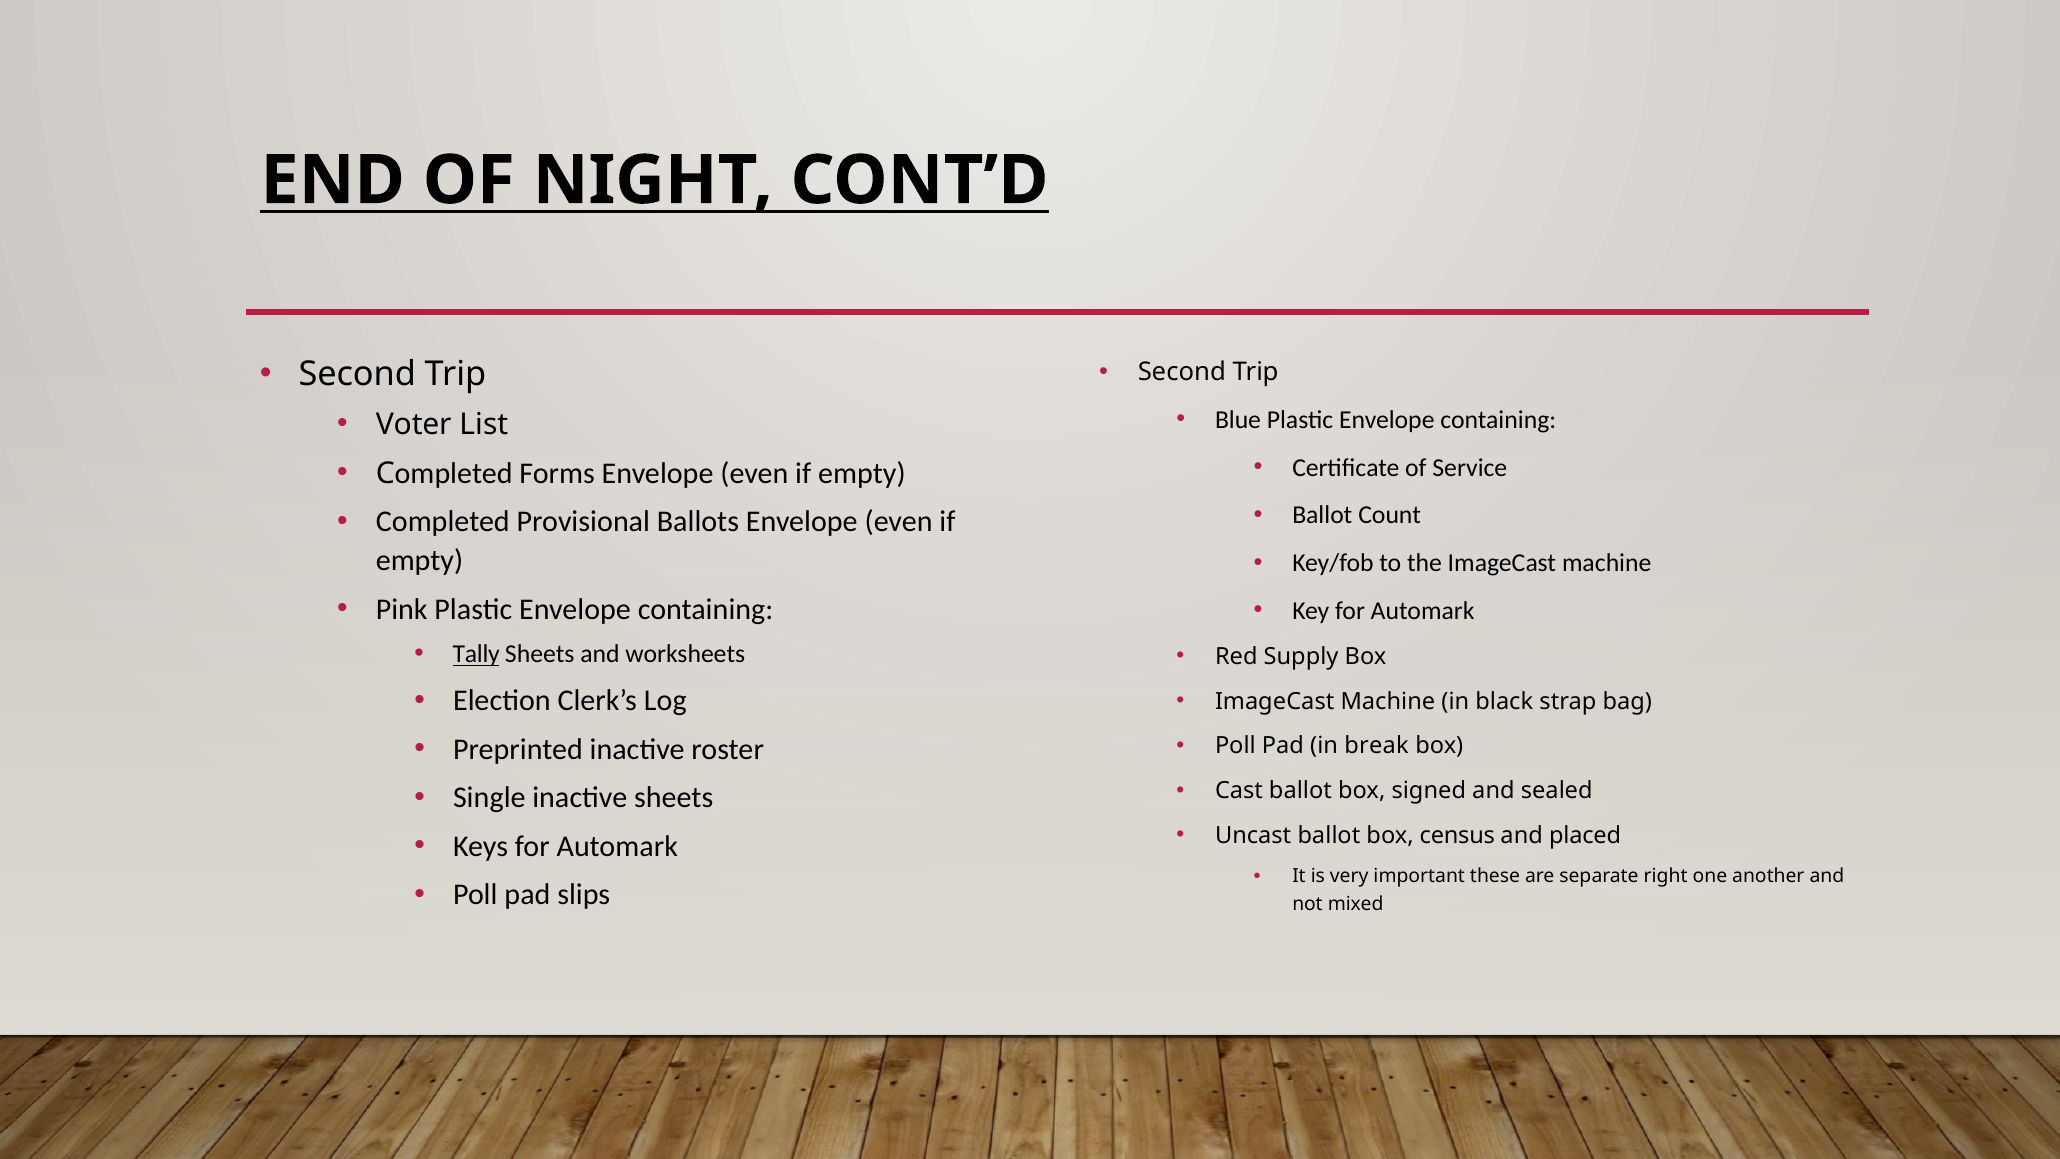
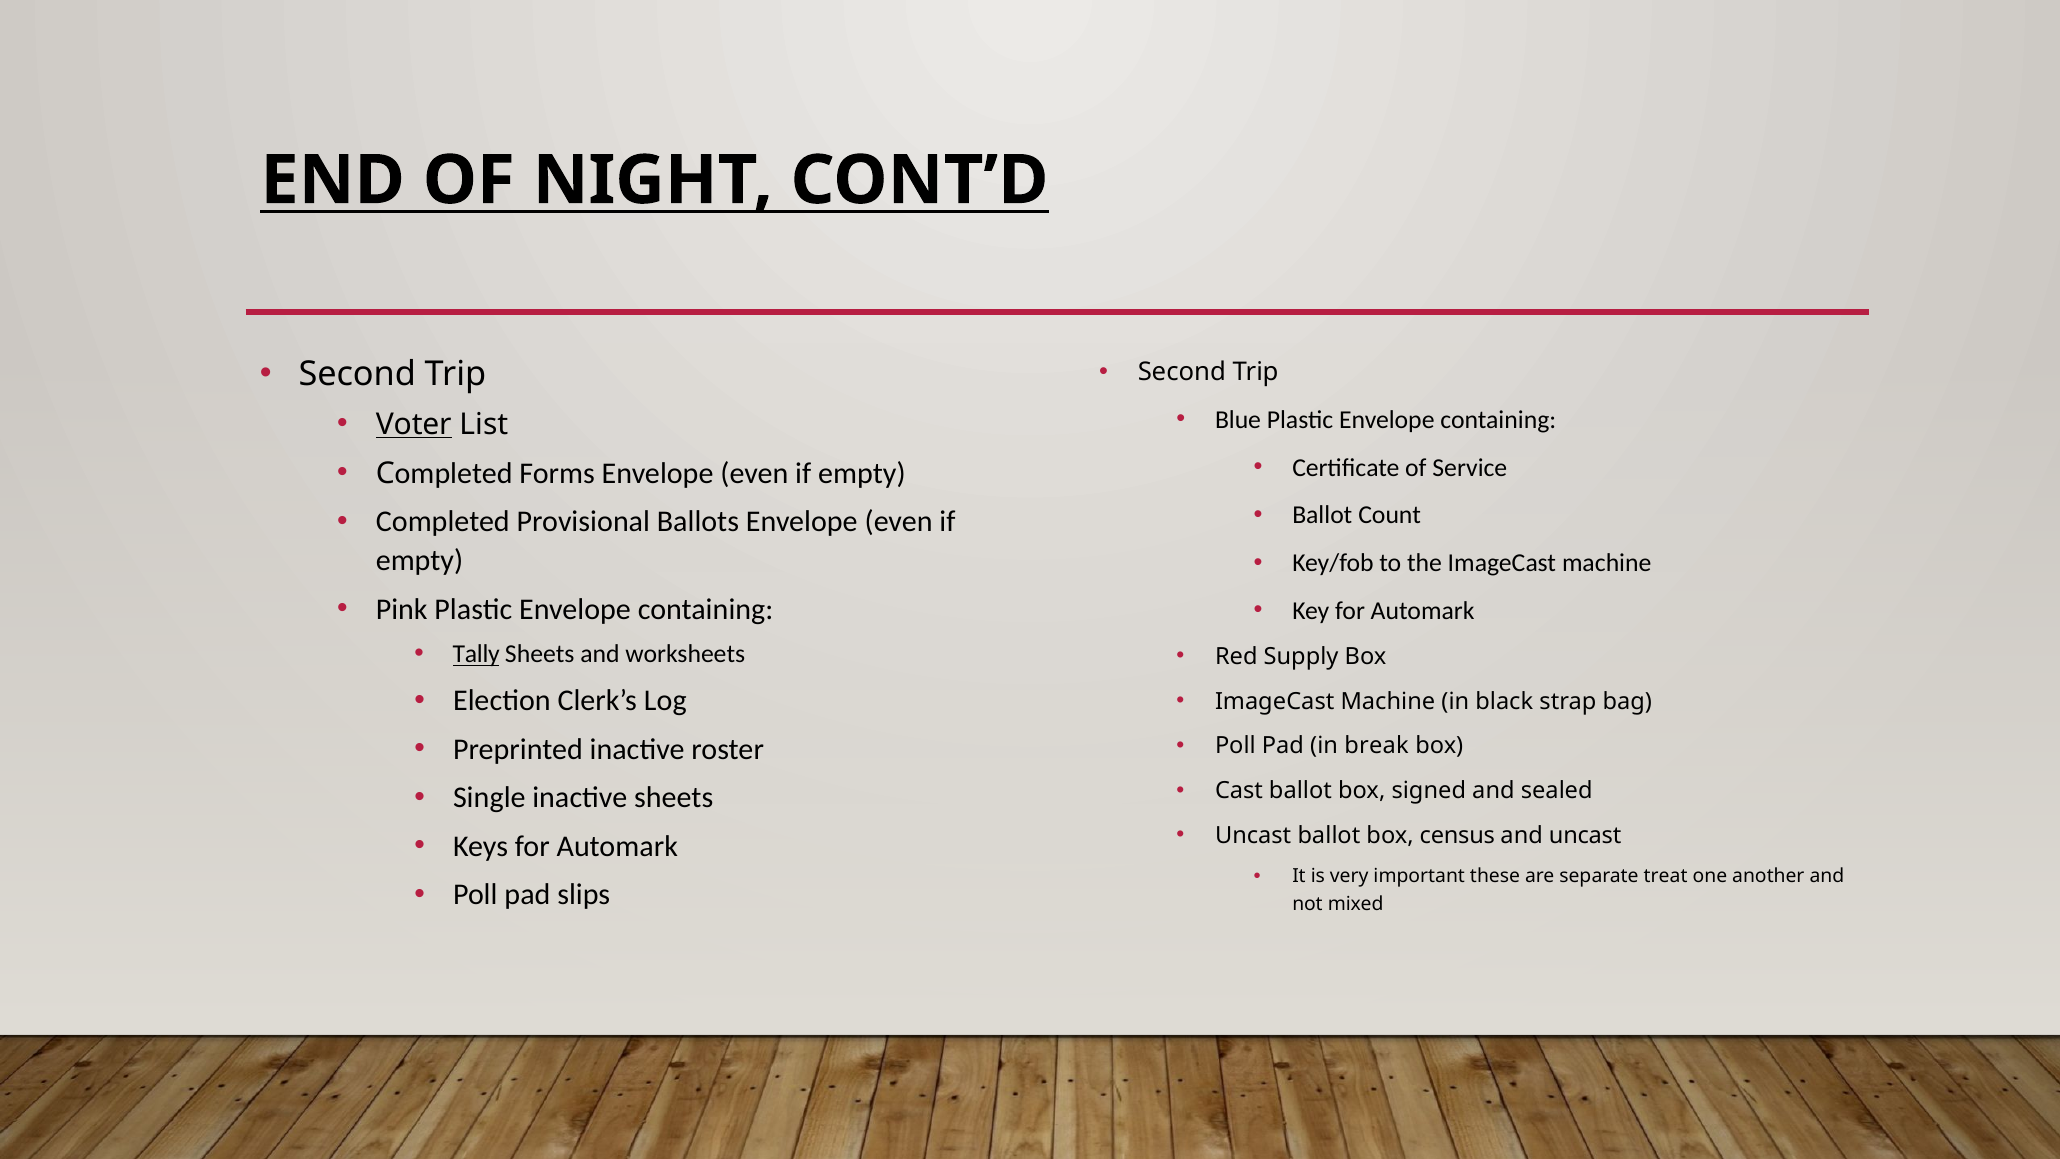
Voter underline: none -> present
and placed: placed -> uncast
right: right -> treat
